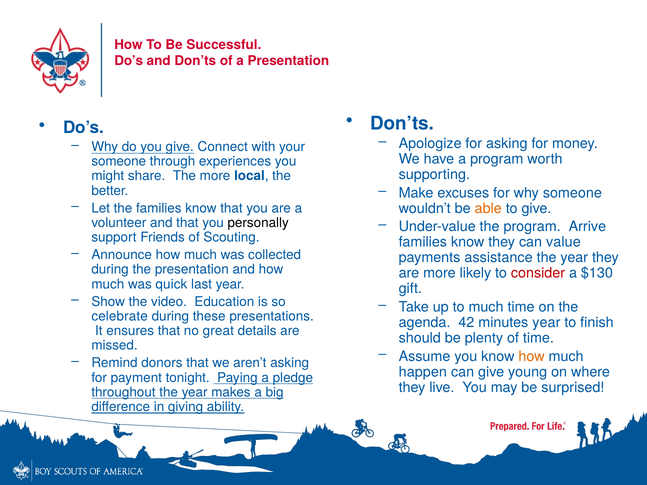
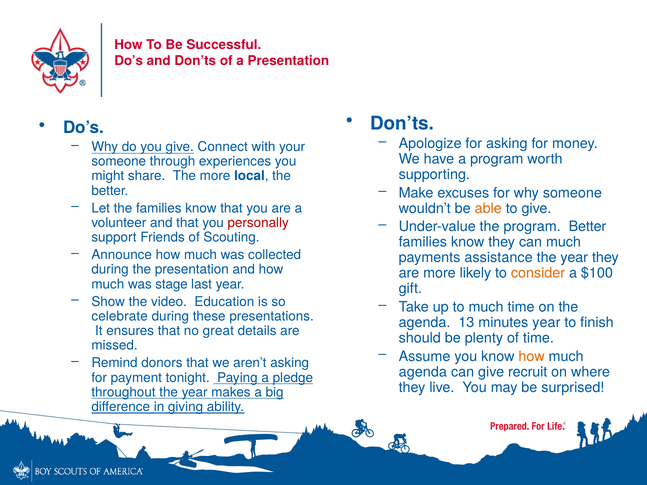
personally colour: black -> red
program Arrive: Arrive -> Better
can value: value -> much
consider colour: red -> orange
$130: $130 -> $100
quick: quick -> stage
42: 42 -> 13
happen at (423, 372): happen -> agenda
young: young -> recruit
